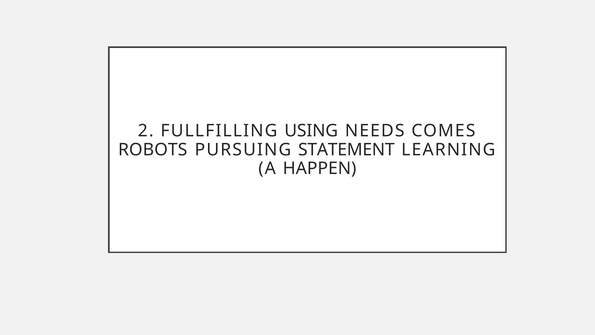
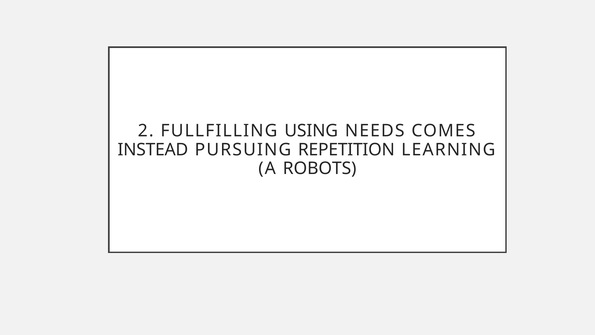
ROBOTS: ROBOTS -> INSTEAD
STATEMENT: STATEMENT -> REPETITION
HAPPEN: HAPPEN -> ROBOTS
